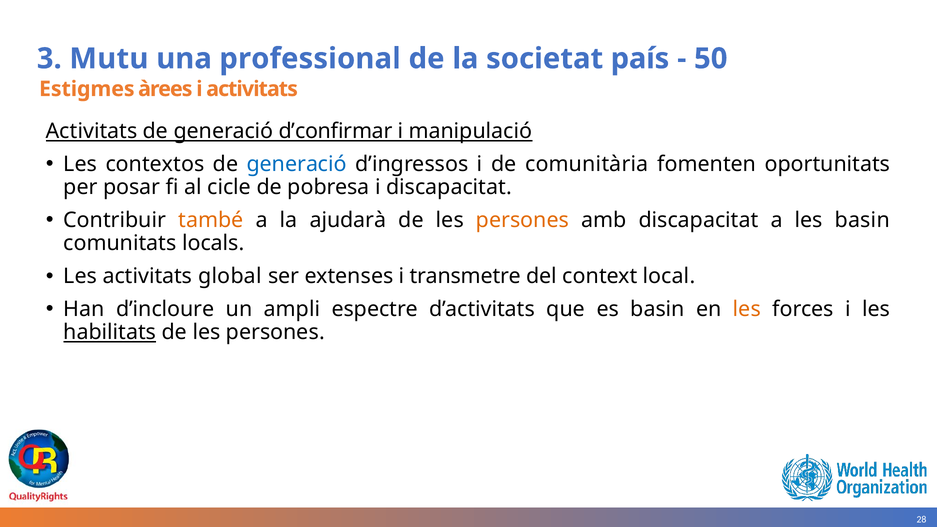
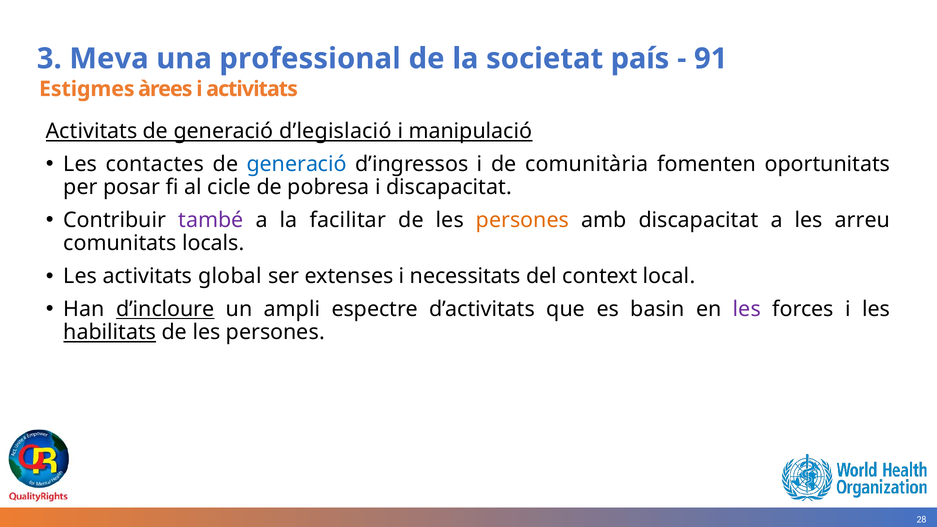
Mutu: Mutu -> Meva
50: 50 -> 91
d’confirmar: d’confirmar -> d’legislació
contextos: contextos -> contactes
també colour: orange -> purple
ajudarà: ajudarà -> facilitar
les basin: basin -> arreu
transmetre: transmetre -> necessitats
d’incloure underline: none -> present
les at (747, 309) colour: orange -> purple
